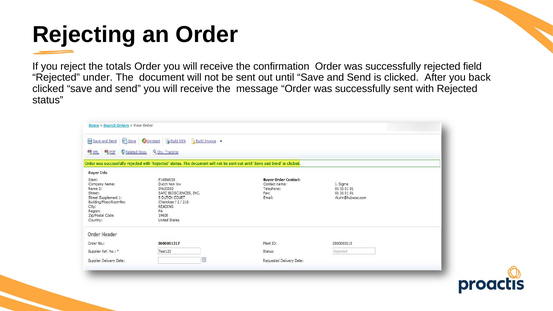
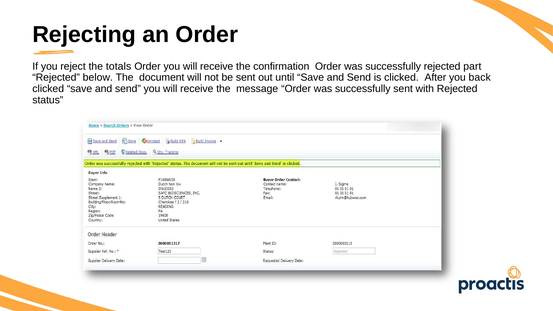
field: field -> part
under: under -> below
